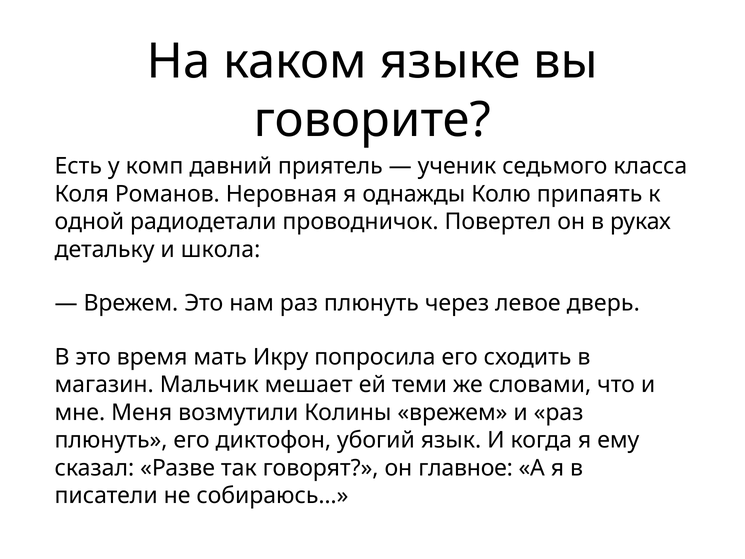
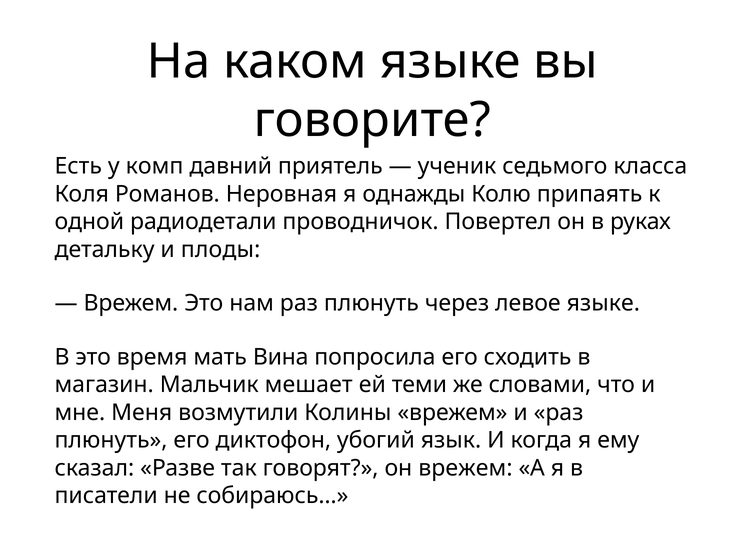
школа: школа -> плоды
левое дверь: дверь -> языке
Икру: Икру -> Вина
он главное: главное -> врежем
